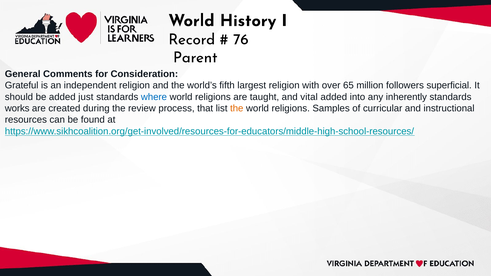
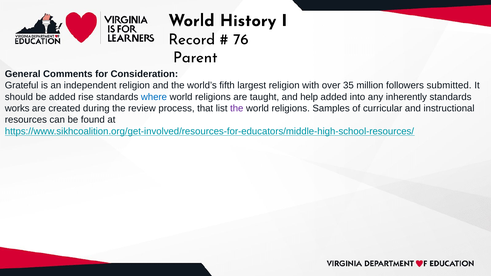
65: 65 -> 35
superficial: superficial -> submitted
just: just -> rise
vital: vital -> help
the at (237, 108) colour: orange -> purple
